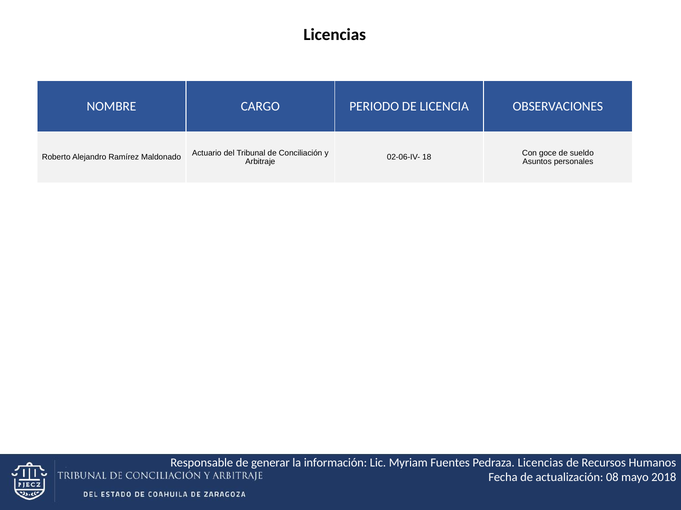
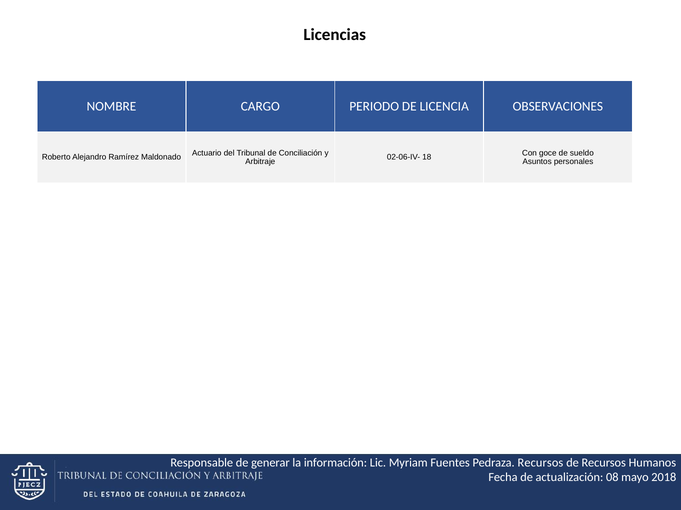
Pedraza Licencias: Licencias -> Recursos
